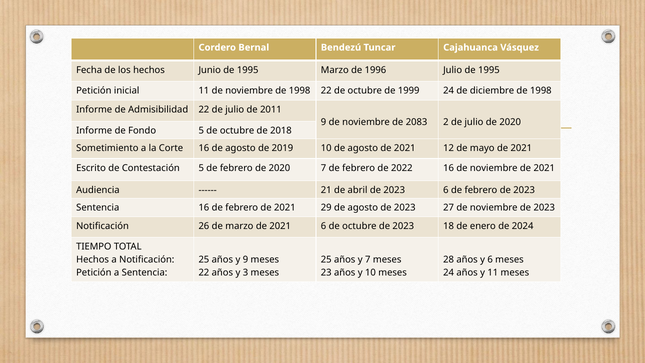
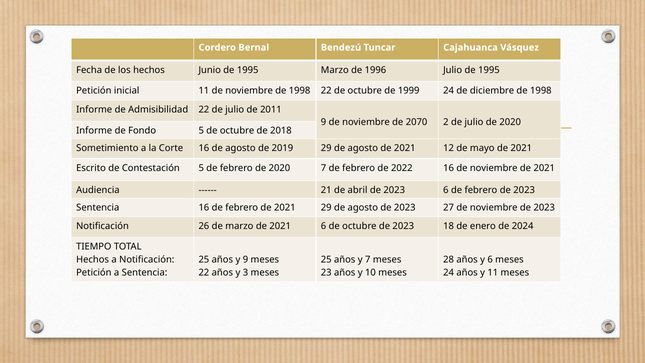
2083: 2083 -> 2070
2019 10: 10 -> 29
